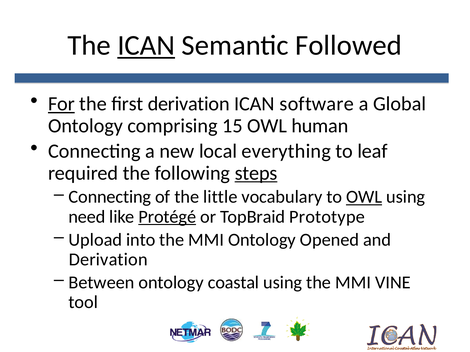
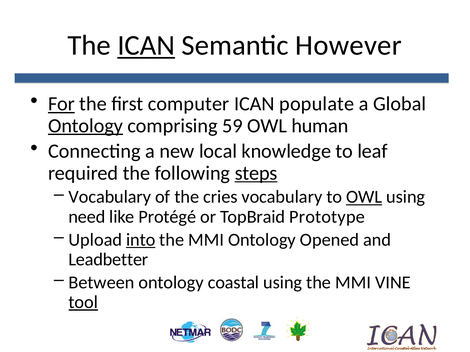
Followed: Followed -> However
first derivation: derivation -> computer
software: software -> populate
Ontology at (86, 126) underline: none -> present
15: 15 -> 59
everything: everything -> knowledge
Connecting at (110, 197): Connecting -> Vocabulary
little: little -> cries
Protégé underline: present -> none
into underline: none -> present
Derivation at (108, 260): Derivation -> Leadbetter
tool underline: none -> present
